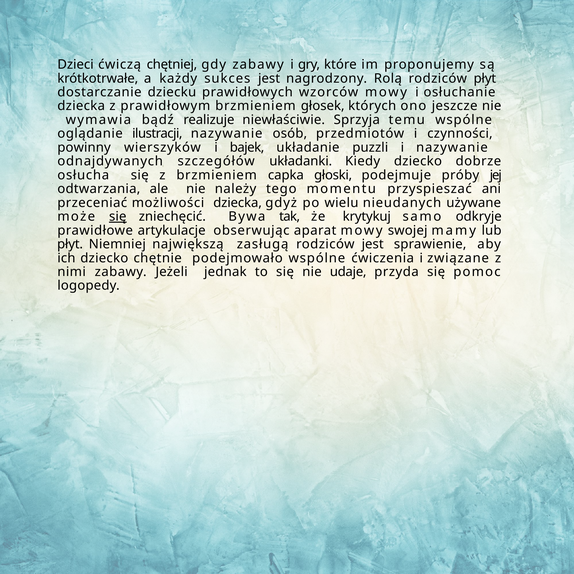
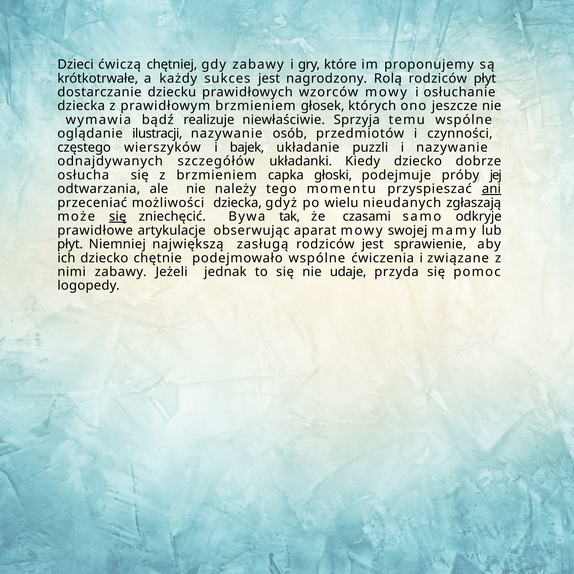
powinny: powinny -> częstego
ani underline: none -> present
używane: używane -> zgłaszają
krytykuj: krytykuj -> czasami
